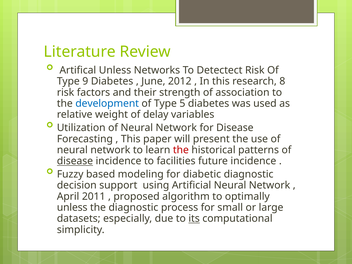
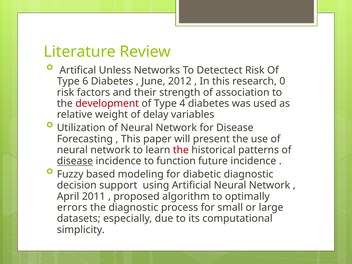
9: 9 -> 6
8: 8 -> 0
development colour: blue -> red
5: 5 -> 4
facilities: facilities -> function
unless at (72, 207): unless -> errors
its underline: present -> none
